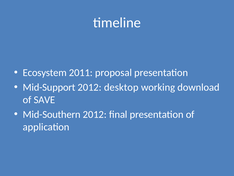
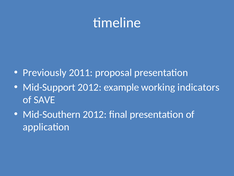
Ecosystem: Ecosystem -> Previously
desktop: desktop -> example
download: download -> indicators
